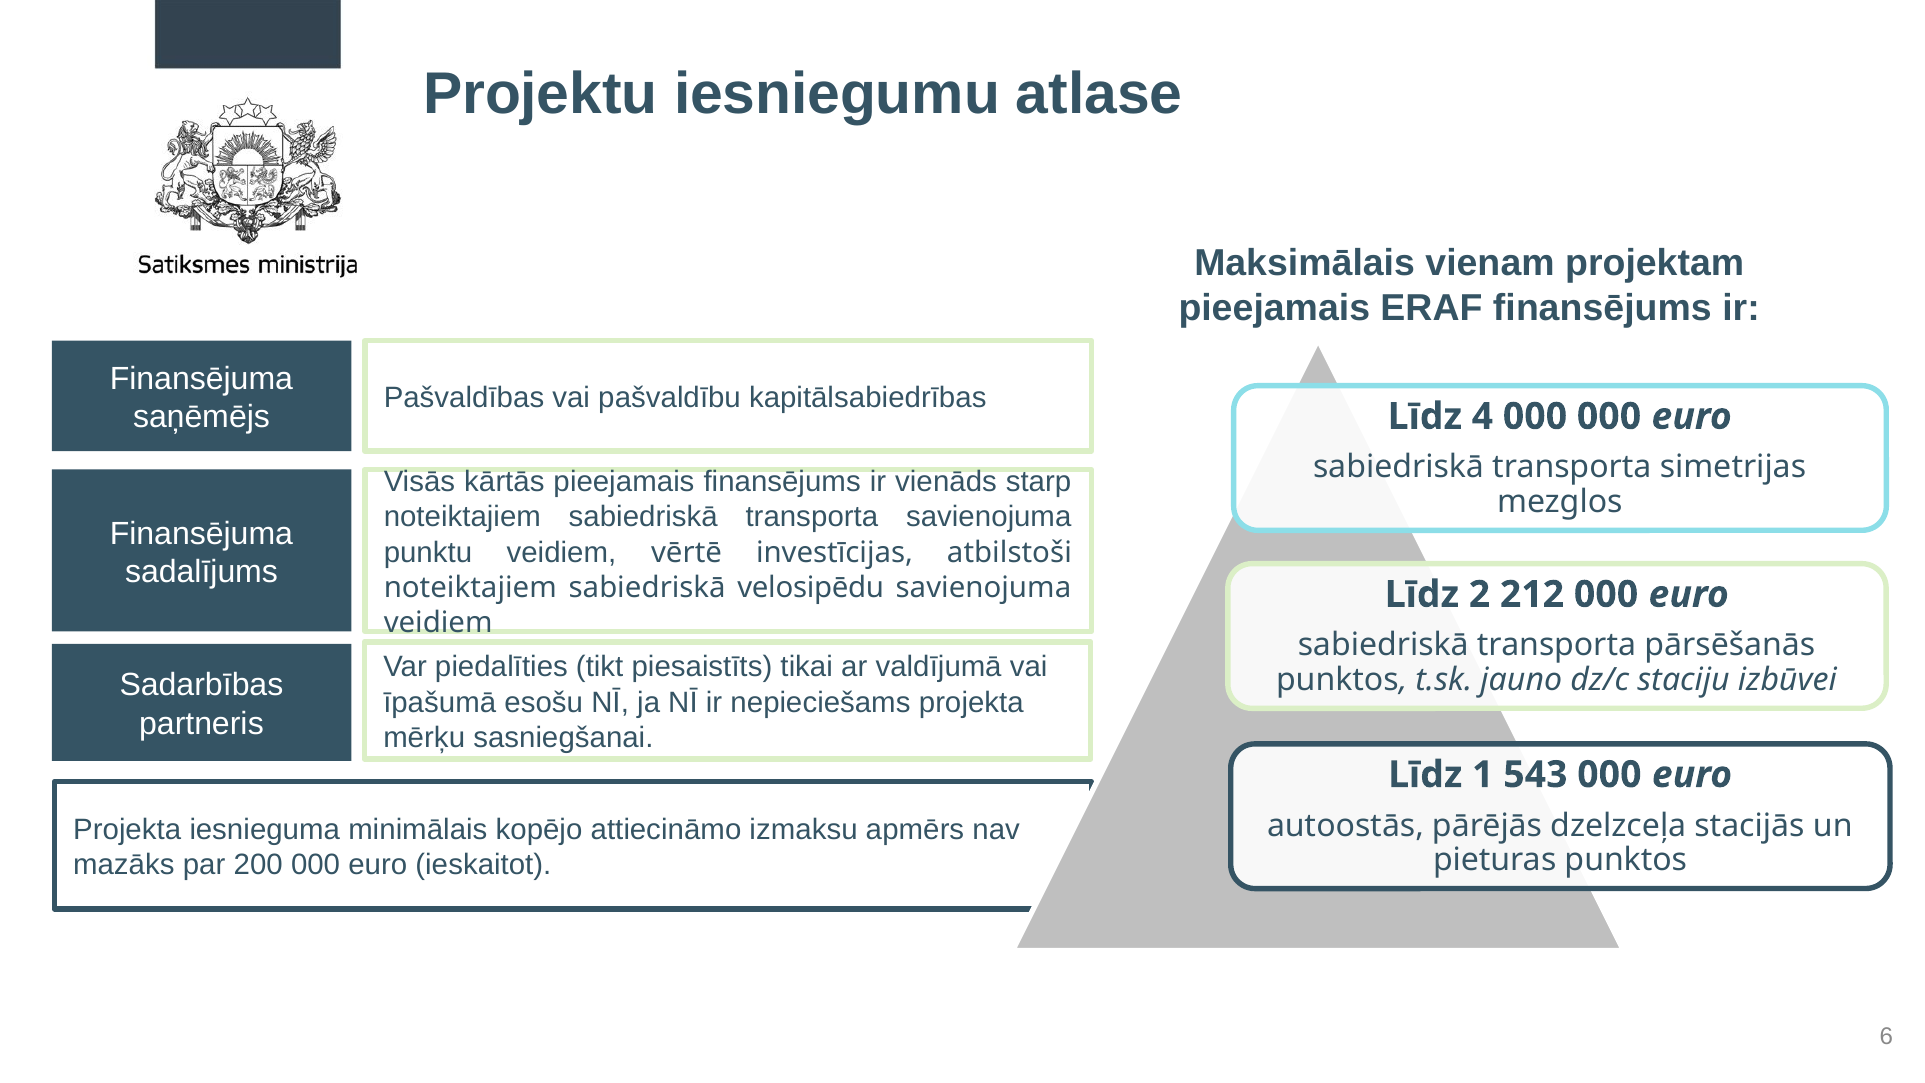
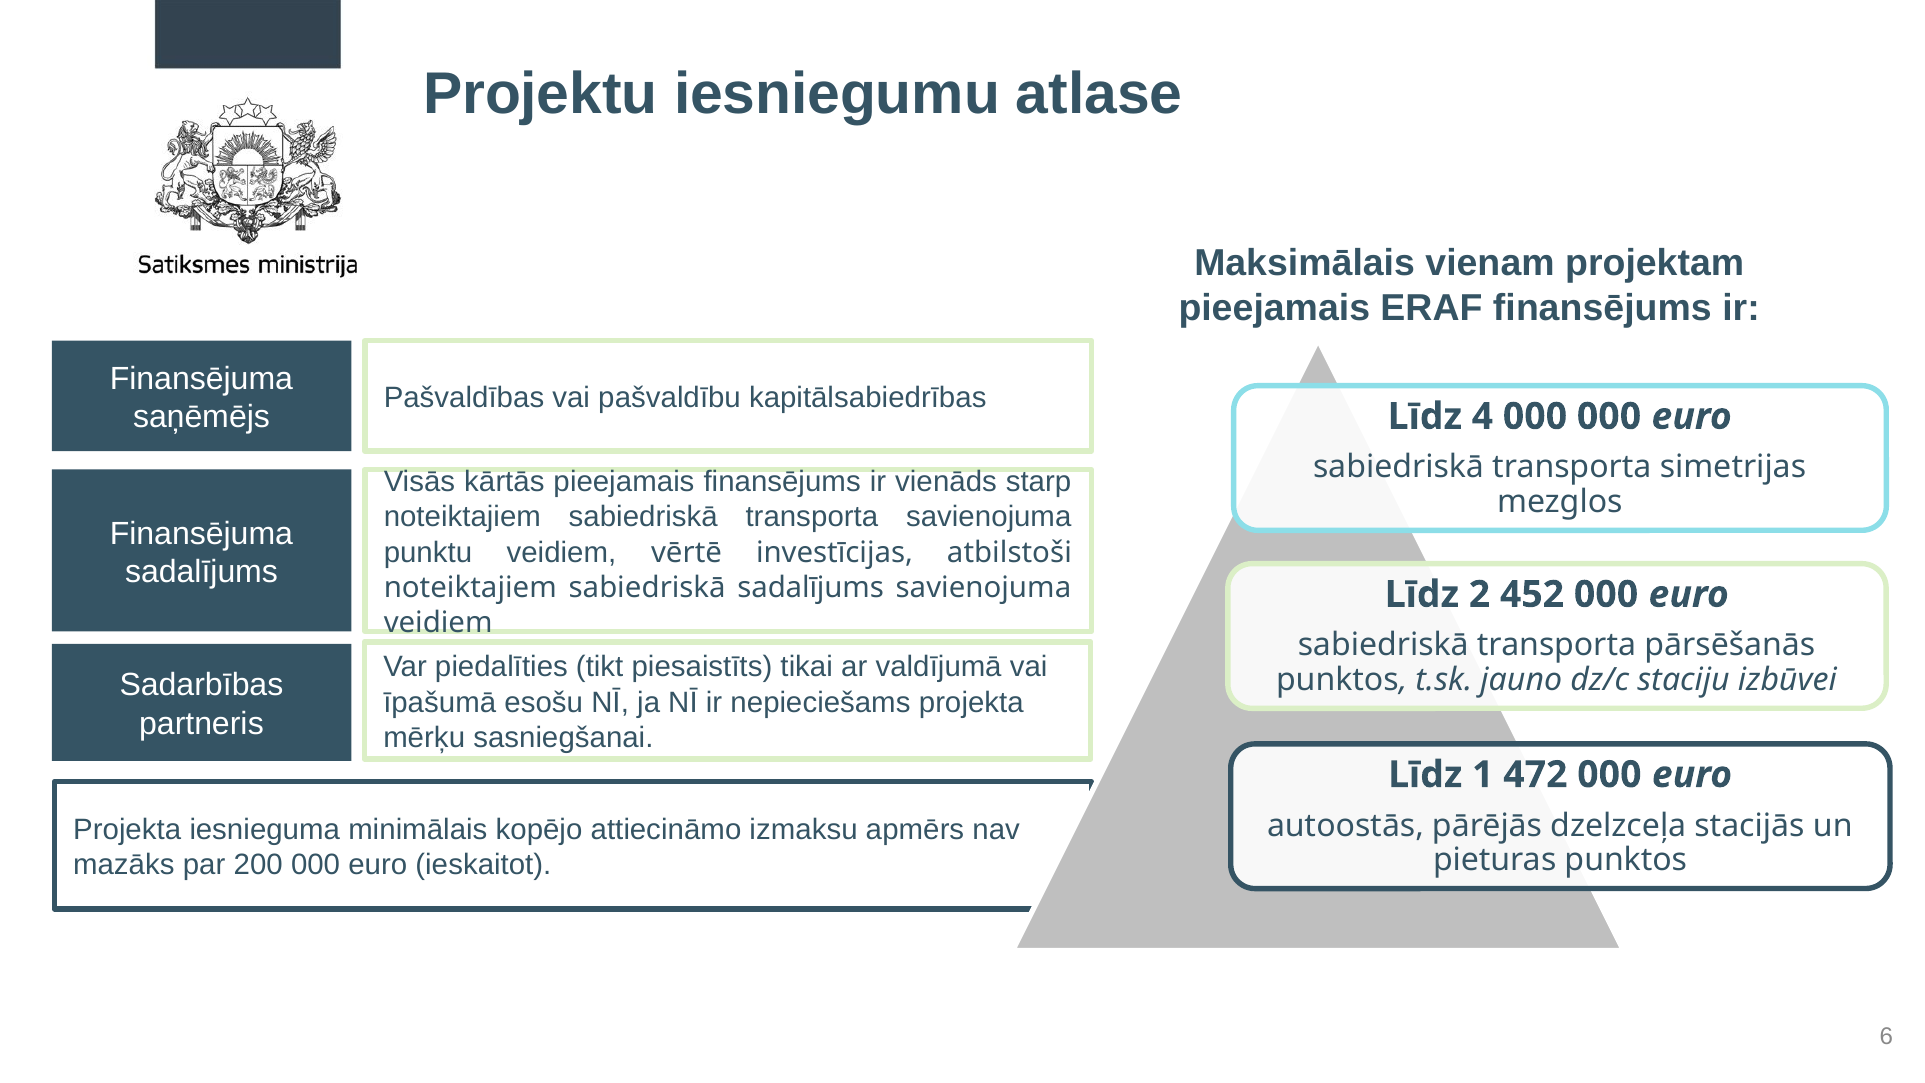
sabiedriskā velosipēdu: velosipēdu -> sadalījums
212: 212 -> 452
543: 543 -> 472
